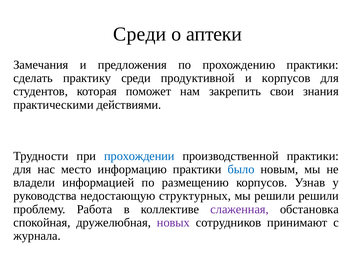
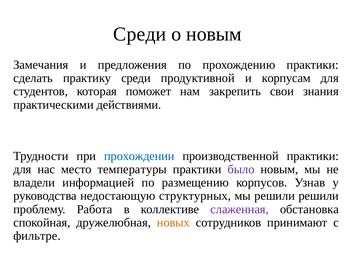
о аптеки: аптеки -> новым
и корпусов: корпусов -> корпусам
информацию: информацию -> температуры
было colour: blue -> purple
новых colour: purple -> orange
журнала: журнала -> фильтре
